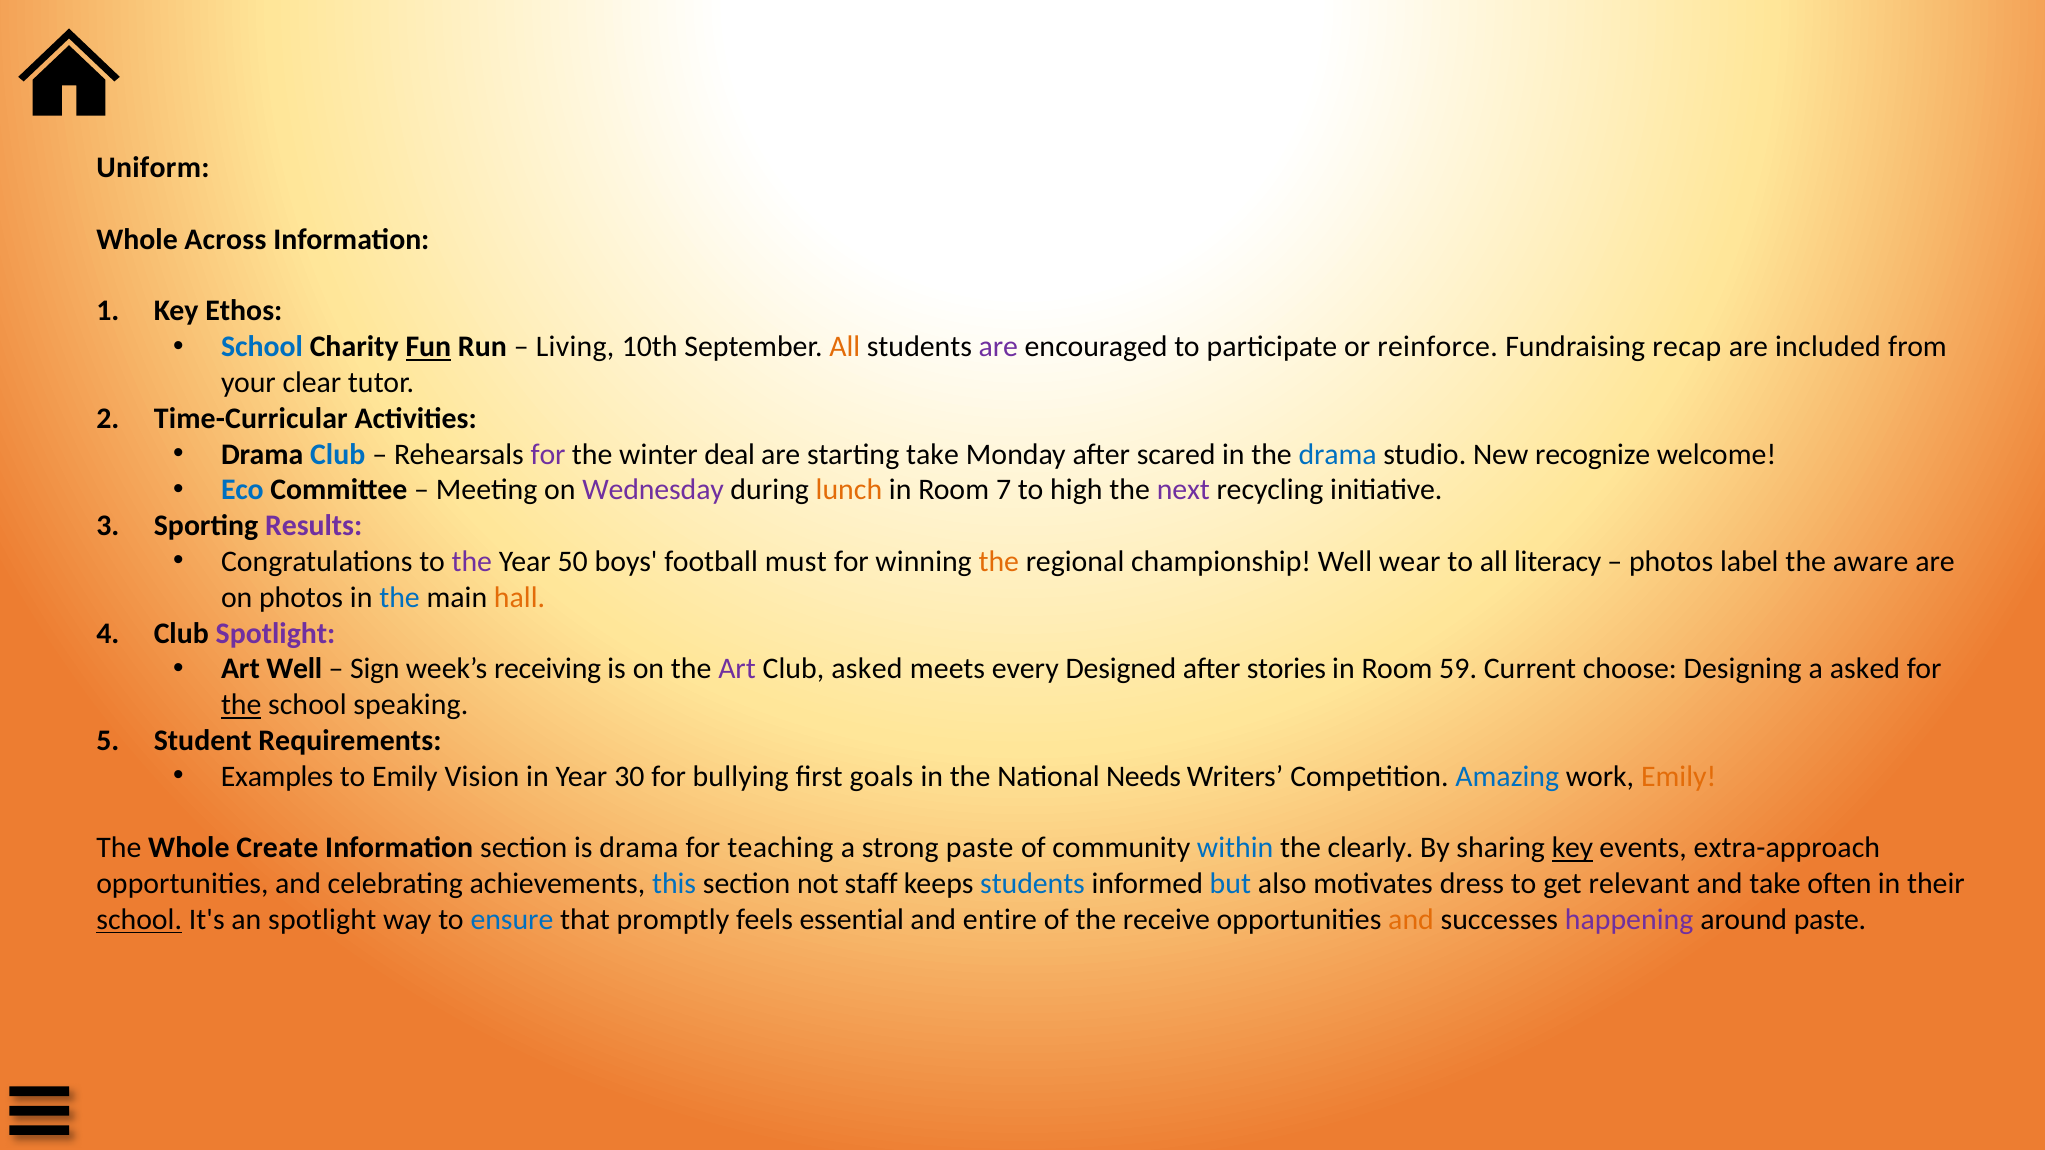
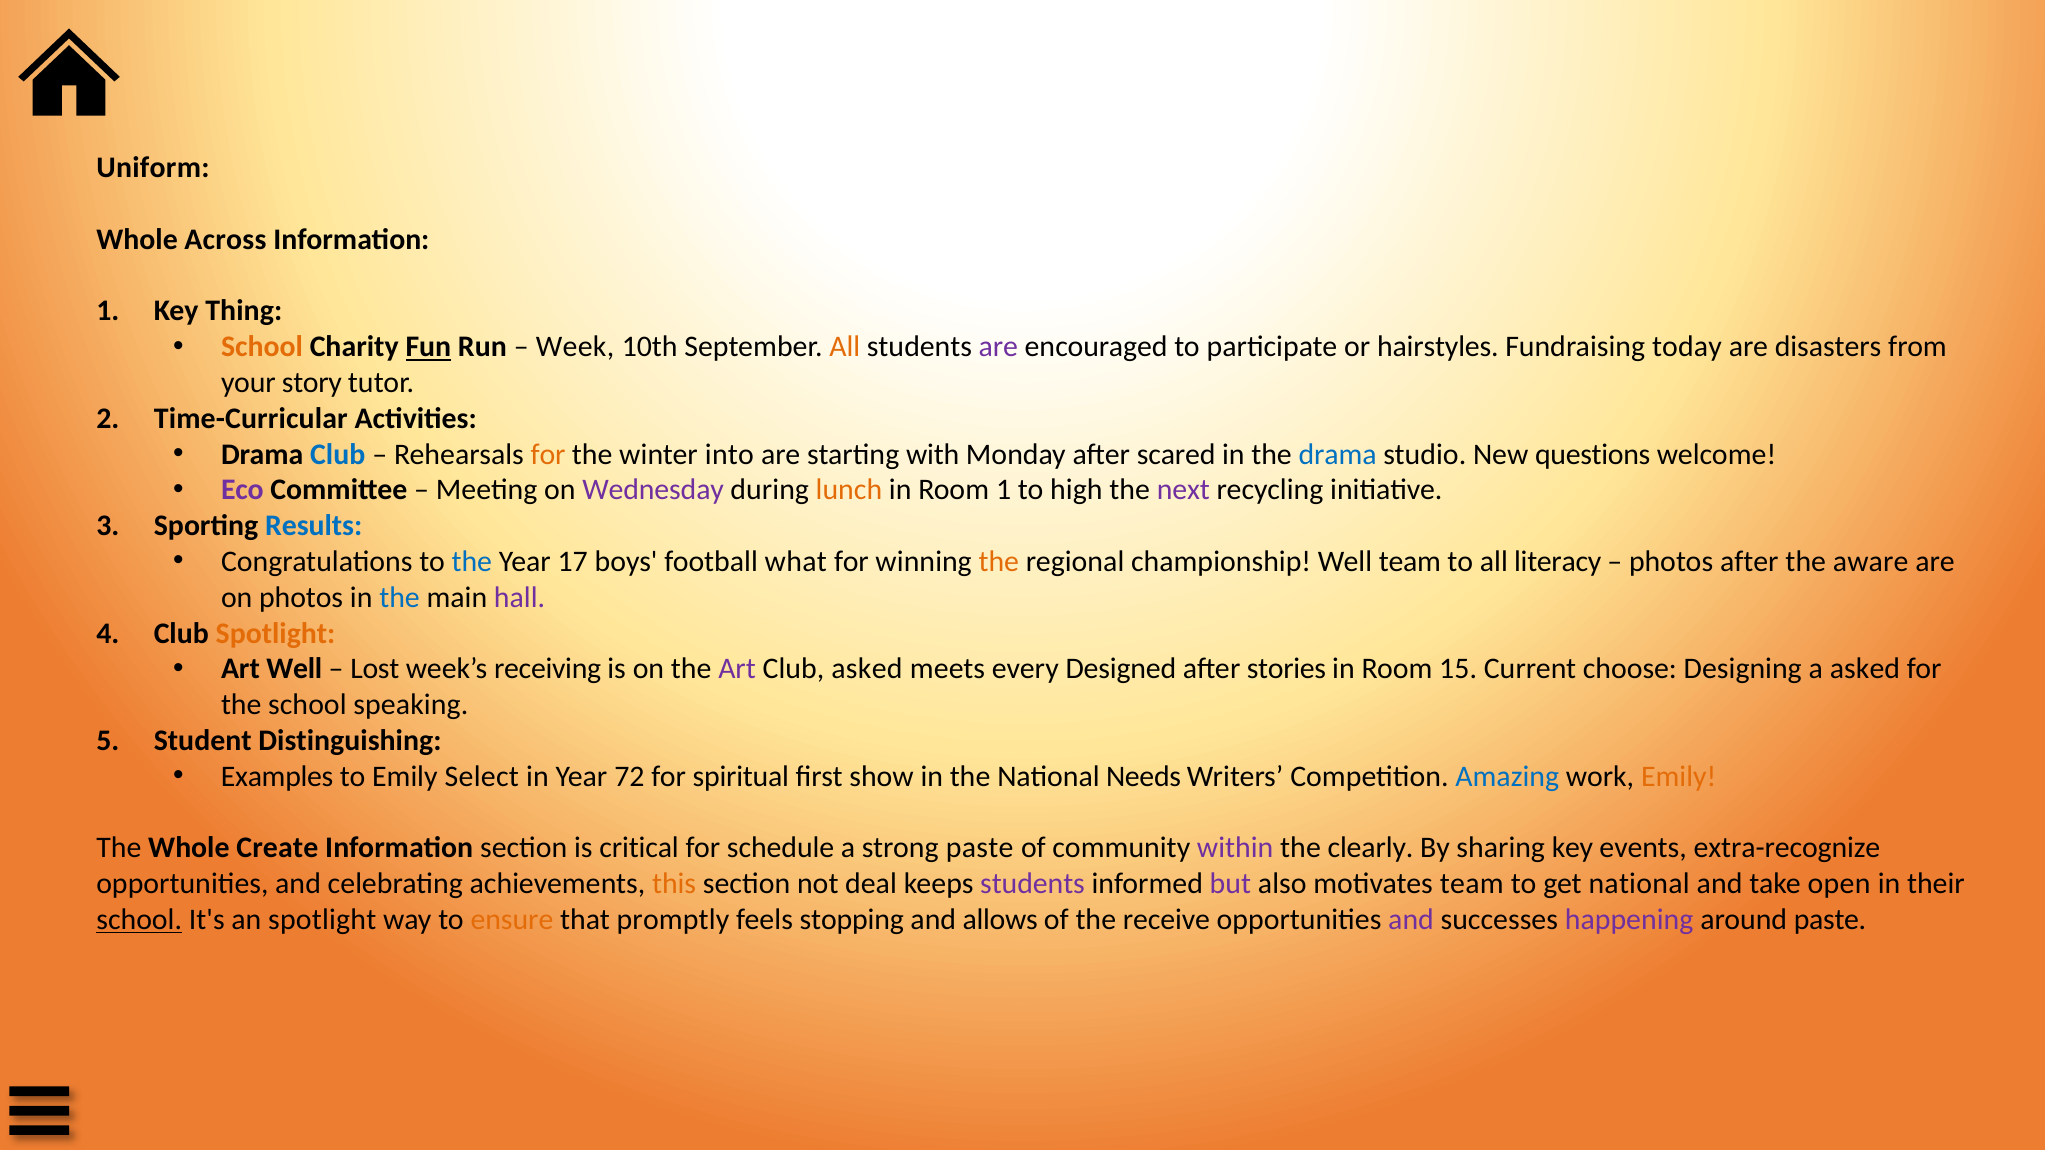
Ethos: Ethos -> Thing
School at (262, 347) colour: blue -> orange
Living: Living -> Week
reinforce: reinforce -> hairstyles
recap: recap -> today
included: included -> disasters
clear: clear -> story
for at (548, 454) colour: purple -> orange
deal: deal -> into
starting take: take -> with
recognize: recognize -> questions
Eco colour: blue -> purple
Room 7: 7 -> 1
Results colour: purple -> blue
the at (472, 562) colour: purple -> blue
50: 50 -> 17
must: must -> what
Well wear: wear -> team
photos label: label -> after
hall colour: orange -> purple
Spotlight at (276, 633) colour: purple -> orange
Sign: Sign -> Lost
59: 59 -> 15
the at (241, 705) underline: present -> none
Requirements: Requirements -> Distinguishing
Vision: Vision -> Select
30: 30 -> 72
bullying: bullying -> spiritual
goals: goals -> show
is drama: drama -> critical
teaching: teaching -> schedule
within colour: blue -> purple
key at (1573, 848) underline: present -> none
extra-approach: extra-approach -> extra-recognize
this colour: blue -> orange
staff: staff -> deal
students at (1033, 884) colour: blue -> purple
but colour: blue -> purple
motivates dress: dress -> team
get relevant: relevant -> national
often: often -> open
ensure colour: blue -> orange
essential: essential -> stopping
entire: entire -> allows
and at (1411, 920) colour: orange -> purple
